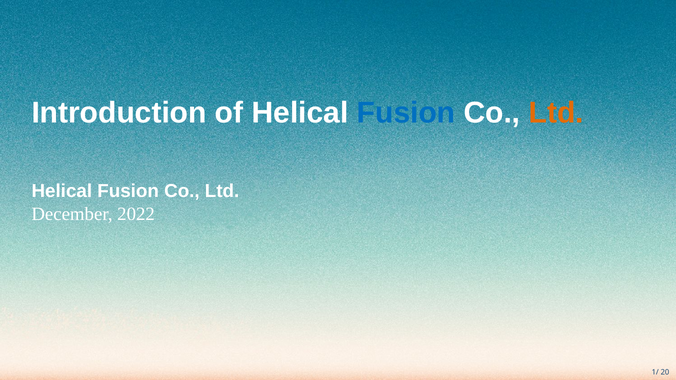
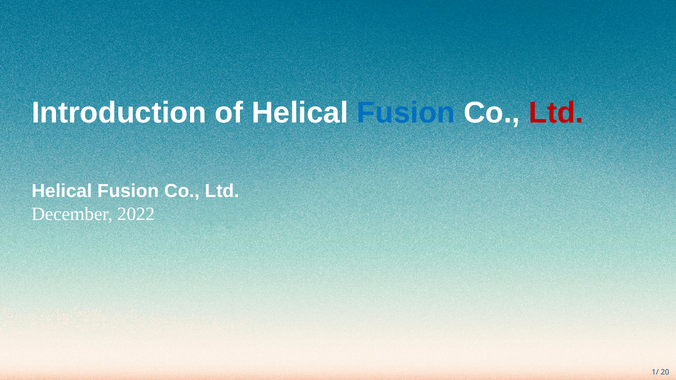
Ltd at (556, 113) colour: orange -> red
